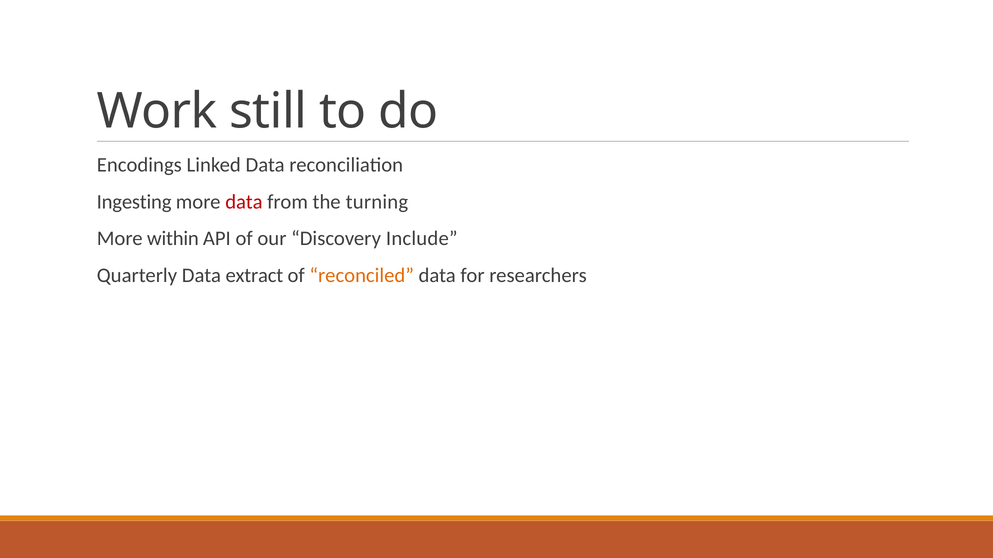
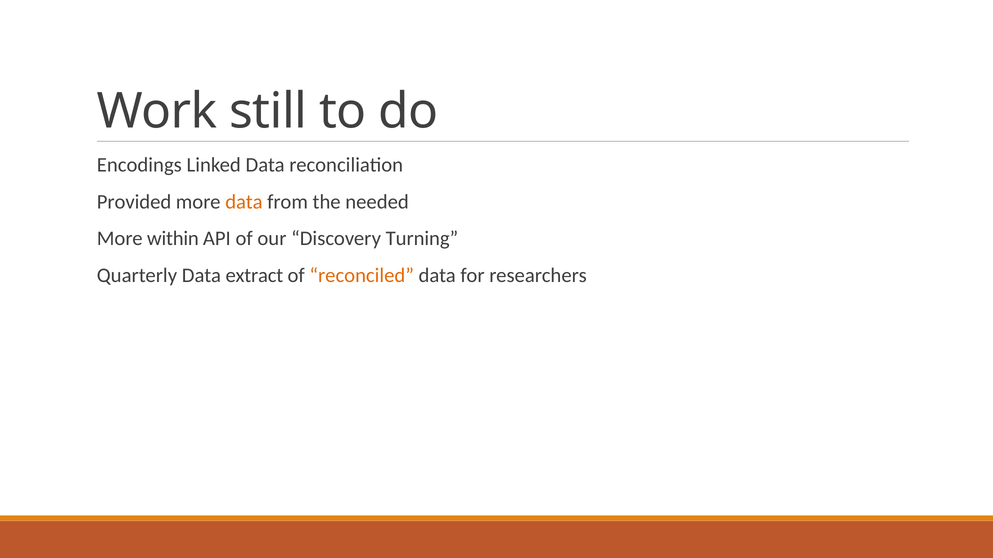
Ingesting: Ingesting -> Provided
data at (244, 202) colour: red -> orange
turning: turning -> needed
Include: Include -> Turning
